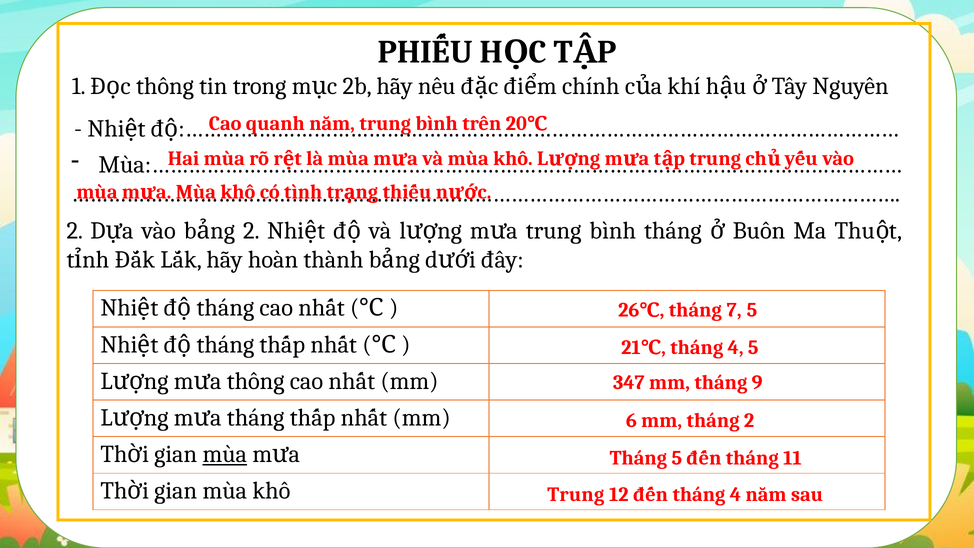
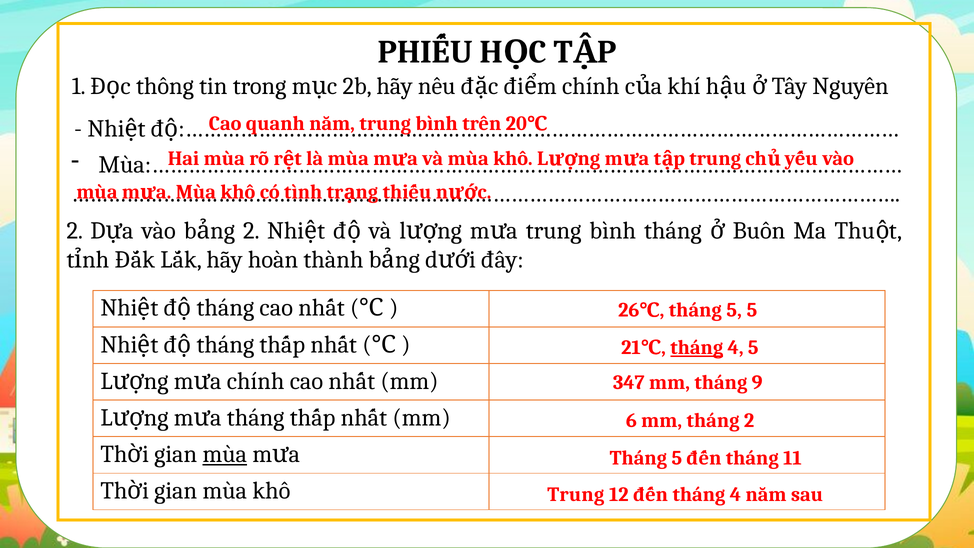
7 at (734, 310): 7 -> 5
tháng at (697, 347) underline: none -> present
thông at (256, 381): thông -> chính
